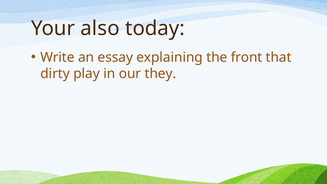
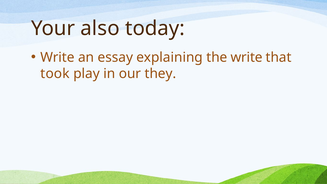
the front: front -> write
dirty: dirty -> took
